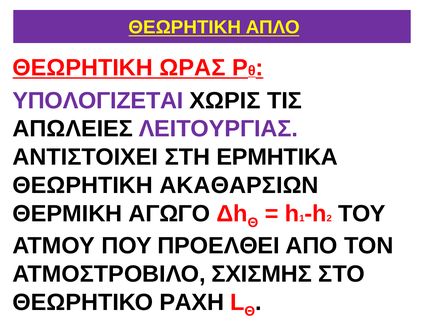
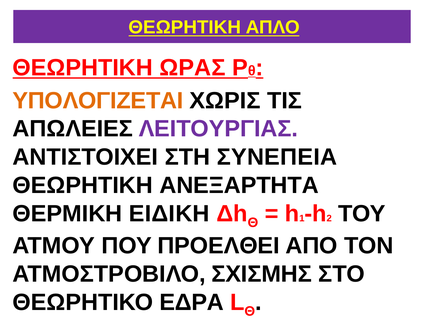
ΥΠΟΛΟΓΙΖΕΤΑΙ colour: purple -> orange
ΕΡΜΗΤΙΚΑ: ΕΡΜΗΤΙΚΑ -> ΣΥΝΕΠΕΙΑ
ΑΚΑΘΑΡΣΙΩΝ: ΑΚΑΘΑΡΣΙΩΝ -> ΑΝΕΞΑΡΤΗΤΑ
ΑΓΩΓΟ: ΑΓΩΓΟ -> ΕΙΔΙΚΗ
ΡΑΧΗ: ΡΑΧΗ -> ΕΔΡΑ
